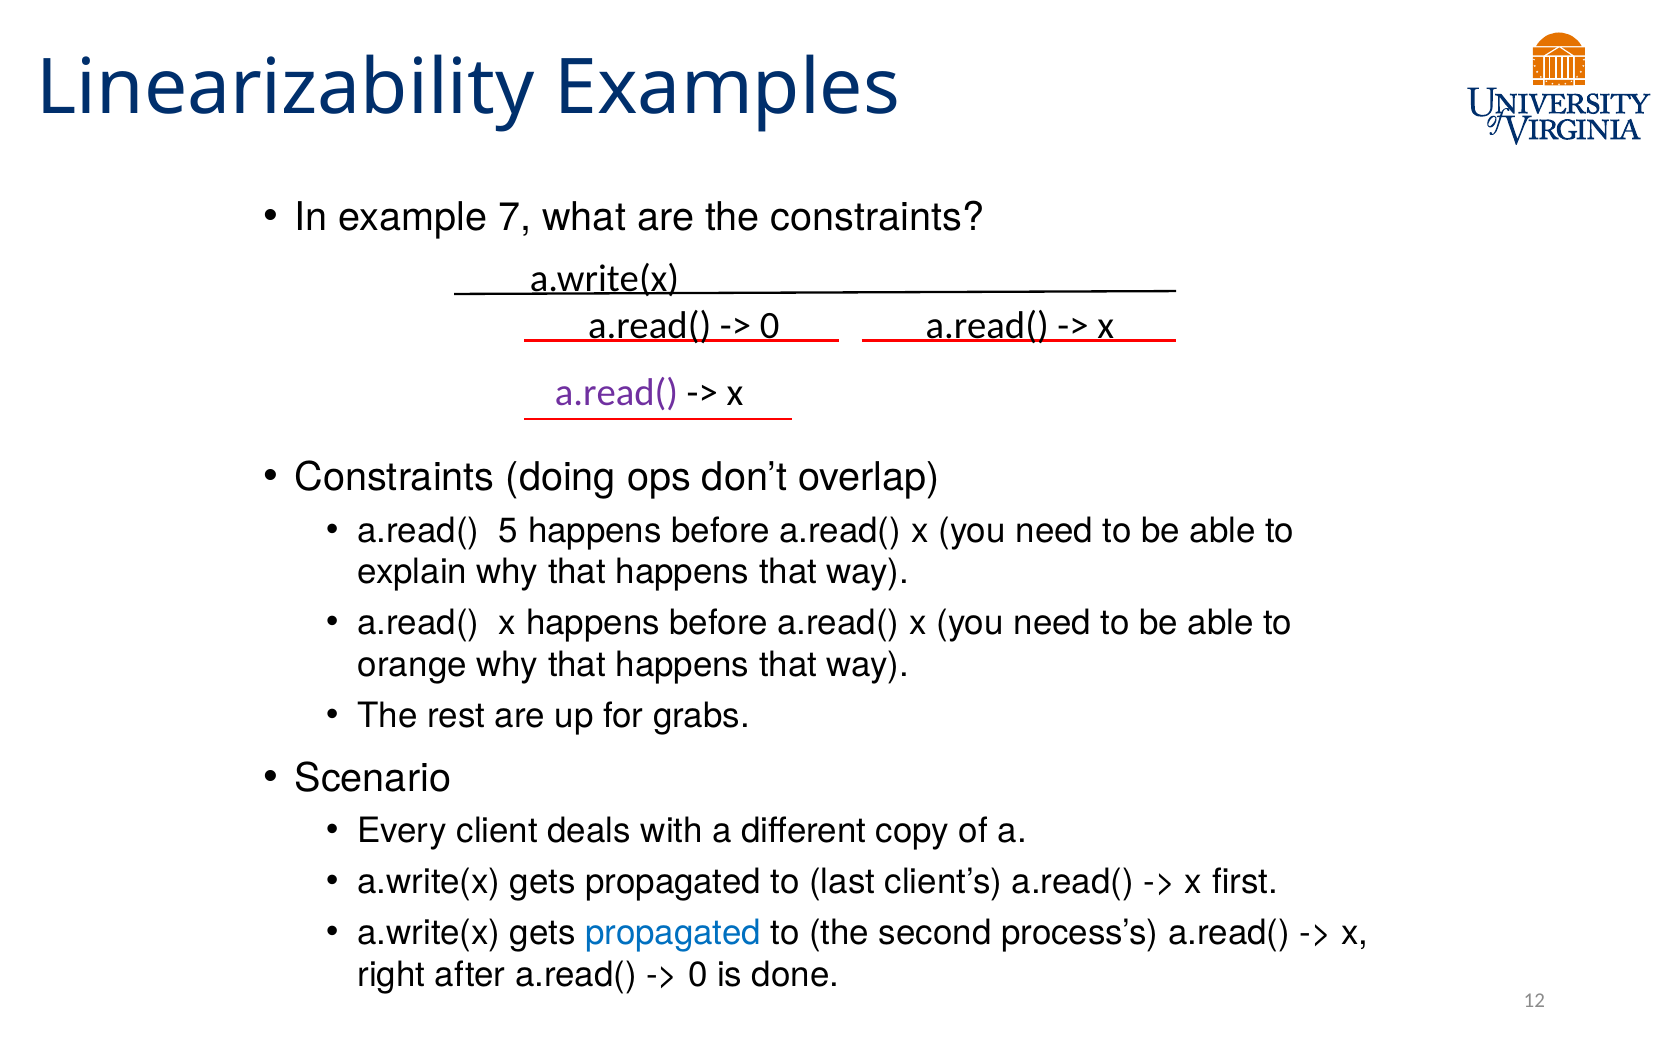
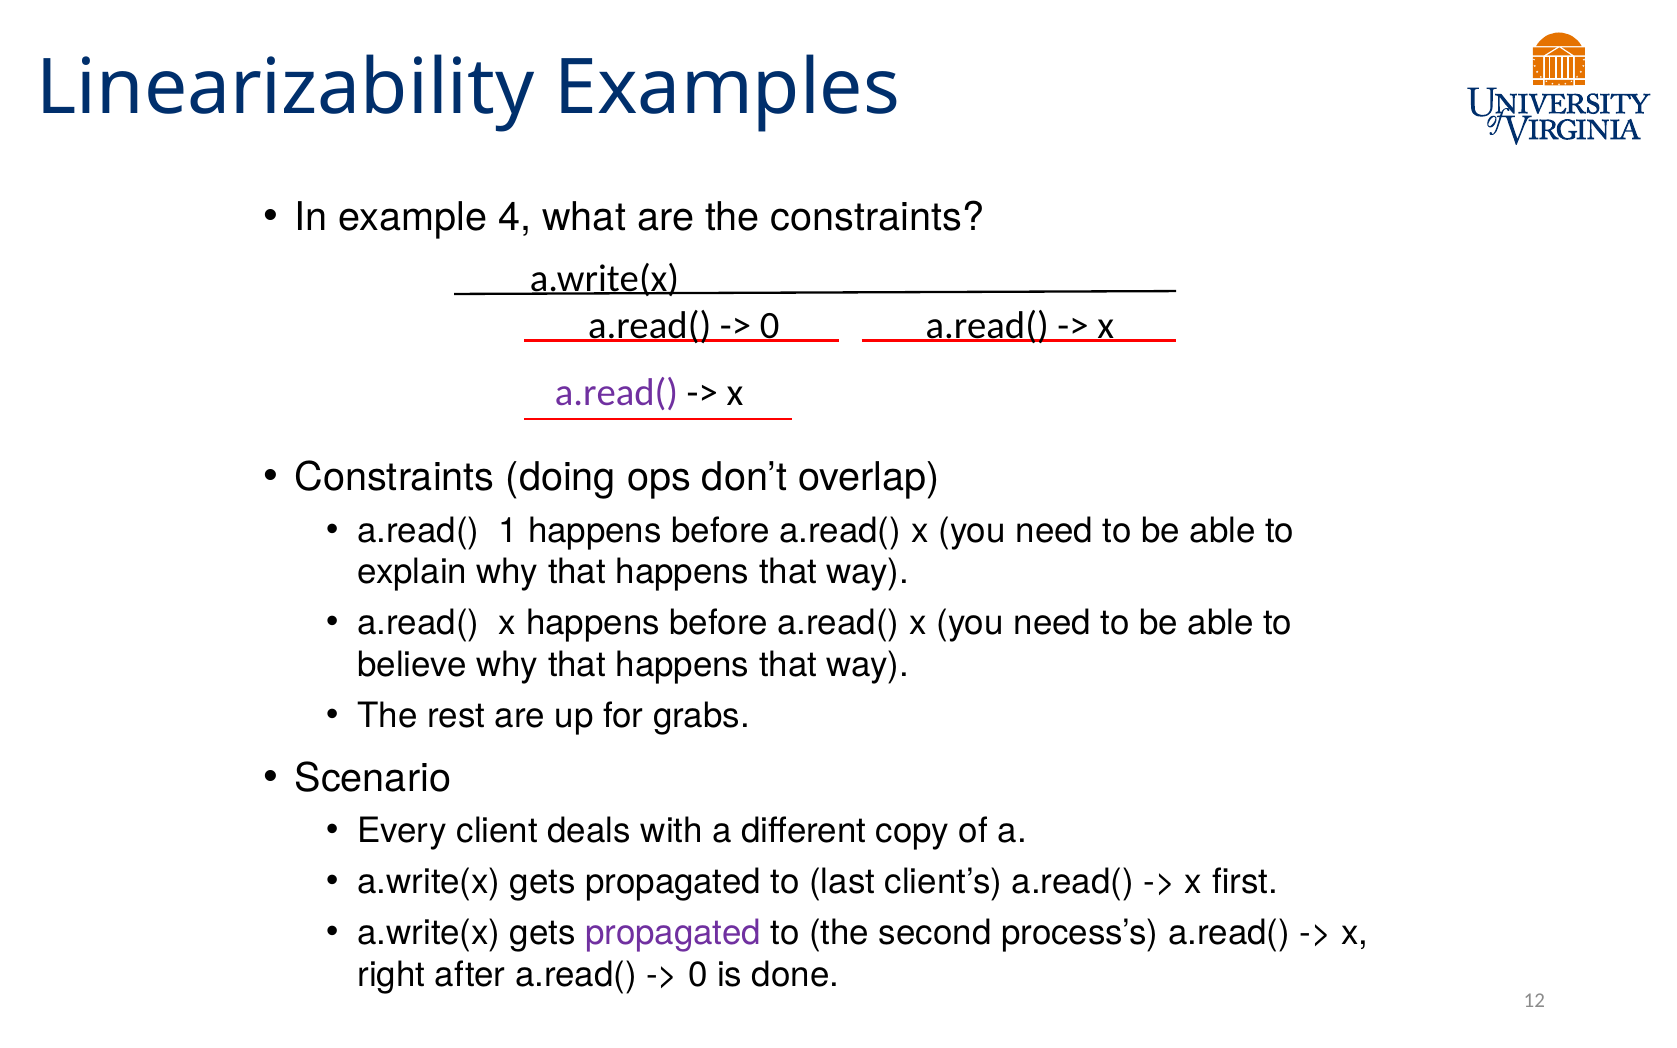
7: 7 -> 4
5: 5 -> 1
orange: orange -> believe
propagated at (673, 933) colour: blue -> purple
